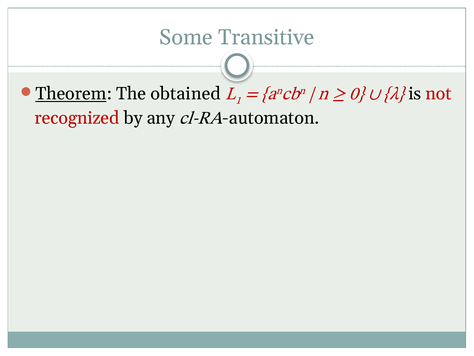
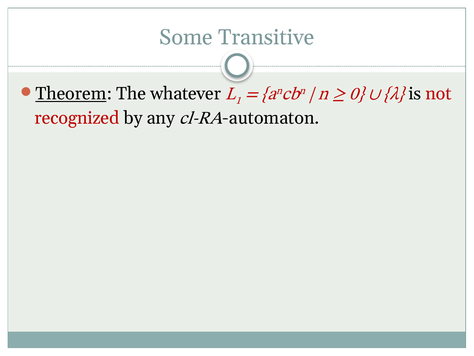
obtained: obtained -> whatever
